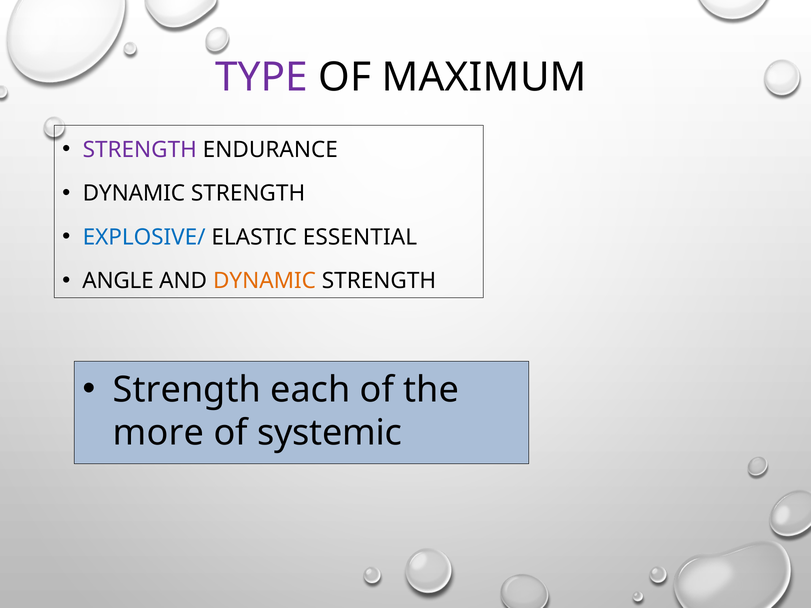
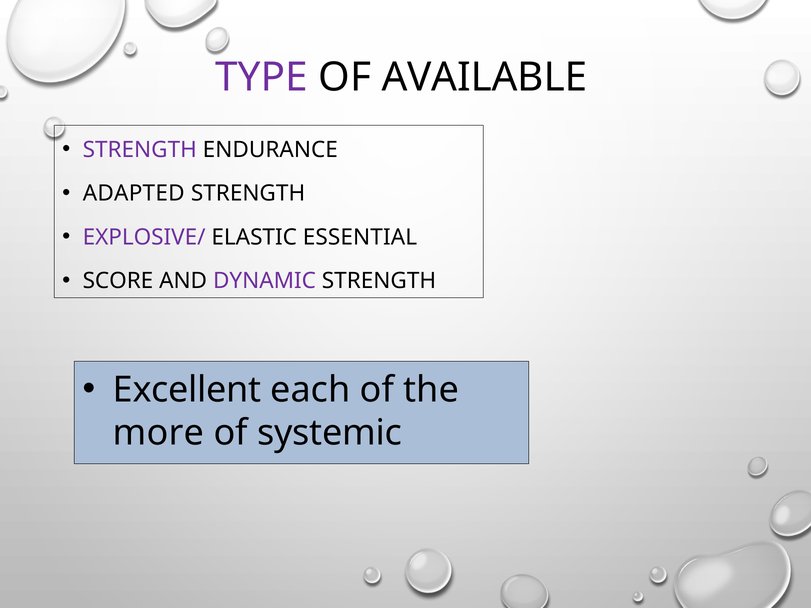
MAXIMUM: MAXIMUM -> AVAILABLE
DYNAMIC at (134, 194): DYNAMIC -> ADAPTED
EXPLOSIVE/ colour: blue -> purple
ANGLE: ANGLE -> SCORE
DYNAMIC at (265, 281) colour: orange -> purple
Strength at (187, 390): Strength -> Excellent
